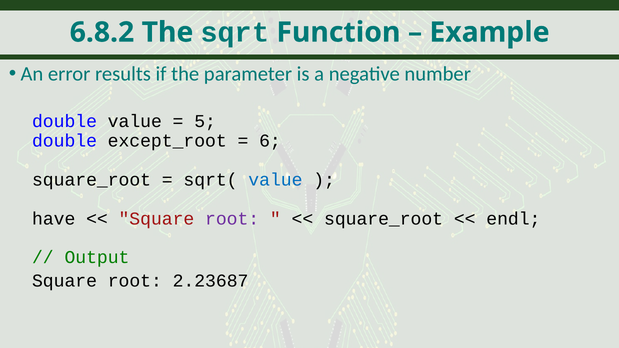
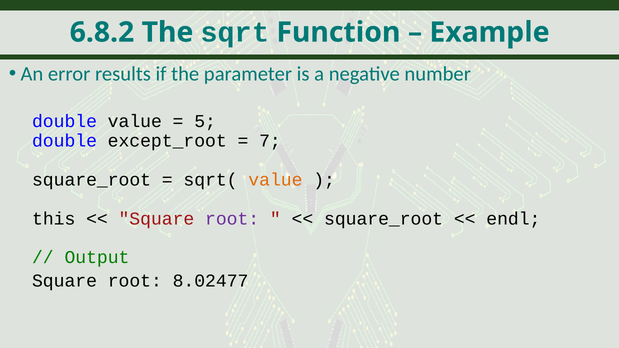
6: 6 -> 7
value at (275, 180) colour: blue -> orange
have: have -> this
2.23687: 2.23687 -> 8.02477
